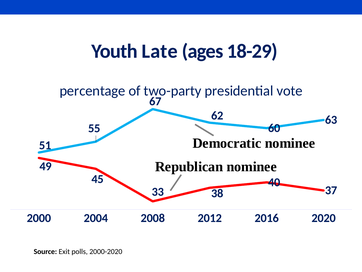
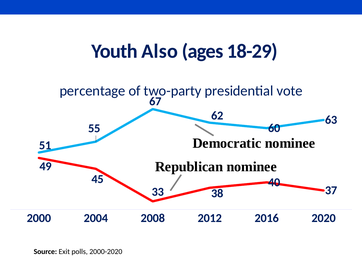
Late: Late -> Also
